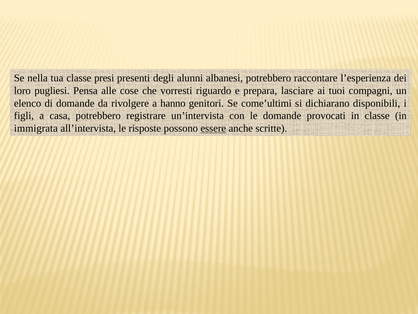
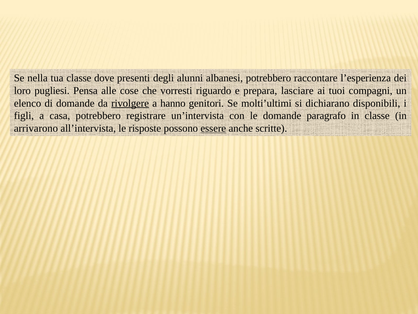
presi: presi -> dove
rivolgere underline: none -> present
come’ultimi: come’ultimi -> molti’ultimi
provocati: provocati -> paragrafo
immigrata: immigrata -> arrivarono
